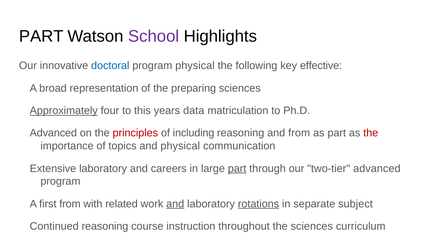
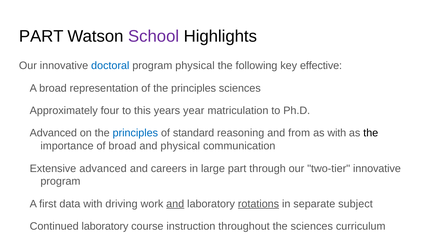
of the preparing: preparing -> principles
Approximately underline: present -> none
data: data -> year
principles at (135, 133) colour: red -> blue
including: including -> standard
as part: part -> with
the at (371, 133) colour: red -> black
of topics: topics -> broad
Extensive laboratory: laboratory -> advanced
part at (237, 168) underline: present -> none
two-tier advanced: advanced -> innovative
first from: from -> data
related: related -> driving
Continued reasoning: reasoning -> laboratory
